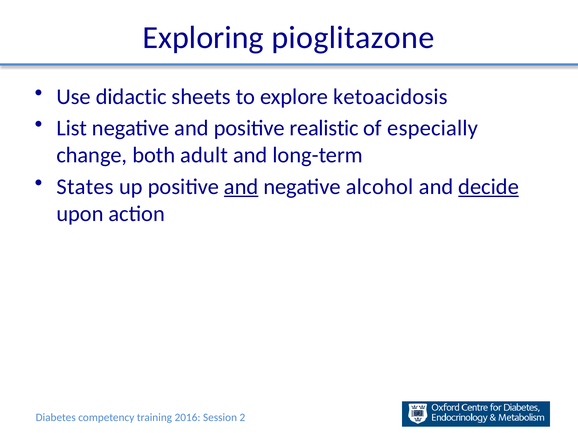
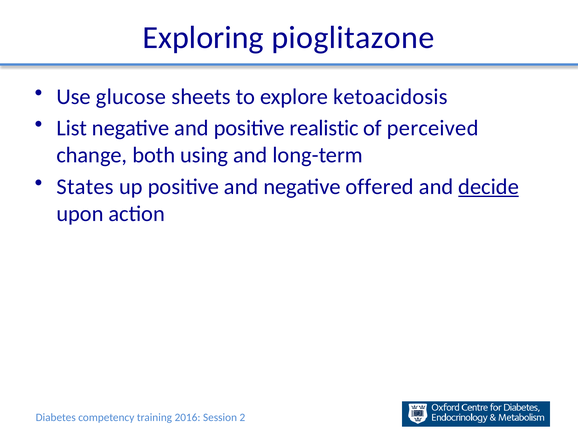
didactic: didactic -> glucose
especially: especially -> perceived
adult: adult -> using
and at (241, 187) underline: present -> none
alcohol: alcohol -> offered
